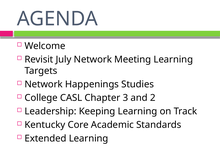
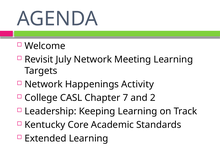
Studies: Studies -> Activity
3: 3 -> 7
